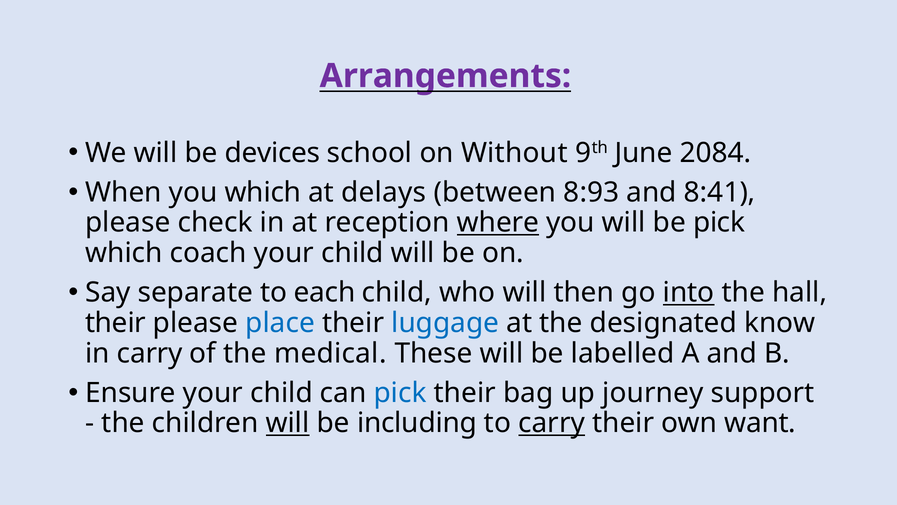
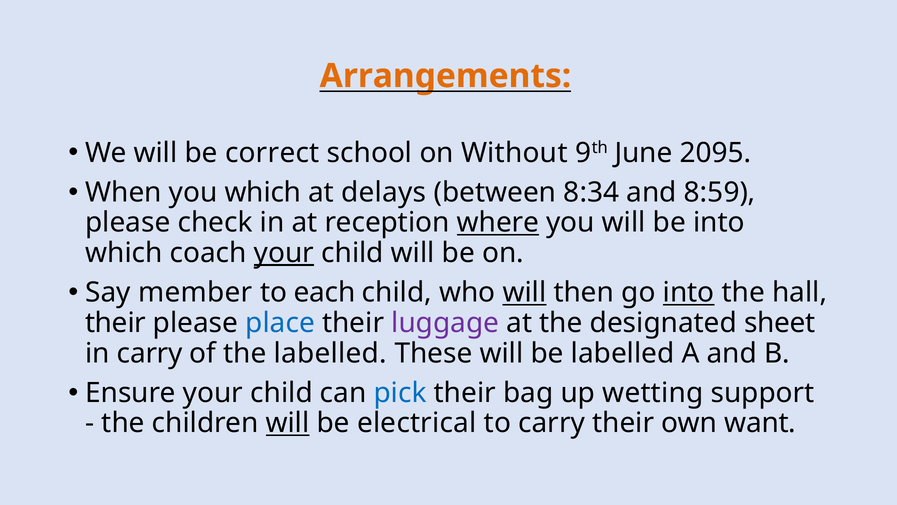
Arrangements colour: purple -> orange
devices: devices -> correct
2084: 2084 -> 2095
8:93: 8:93 -> 8:34
8:41: 8:41 -> 8:59
be pick: pick -> into
your at (284, 253) underline: none -> present
separate: separate -> member
will at (524, 292) underline: none -> present
luggage colour: blue -> purple
know: know -> sheet
the medical: medical -> labelled
journey: journey -> wetting
including: including -> electrical
carry at (552, 423) underline: present -> none
